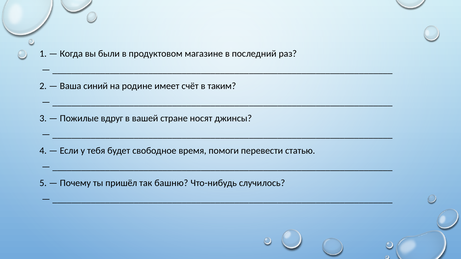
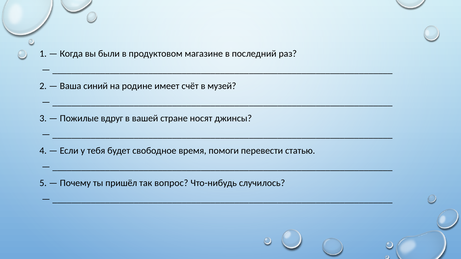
таким: таким -> музей
башню: башню -> вопрос
